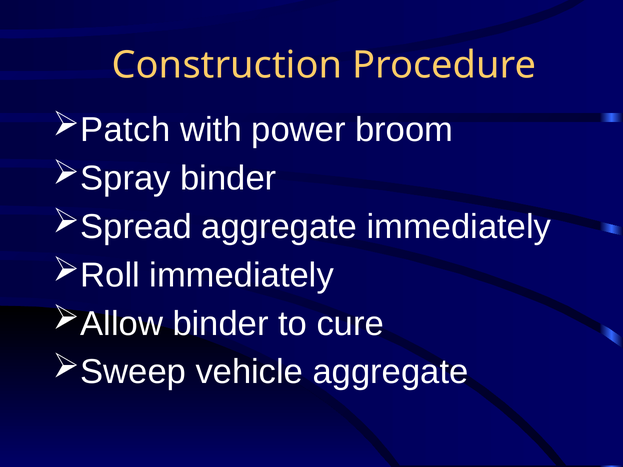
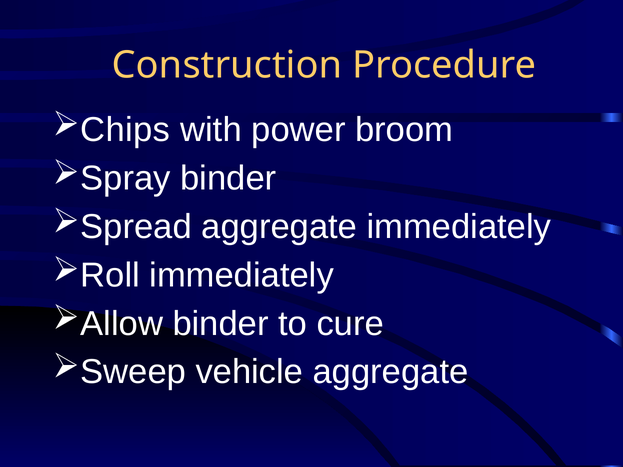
Patch: Patch -> Chips
